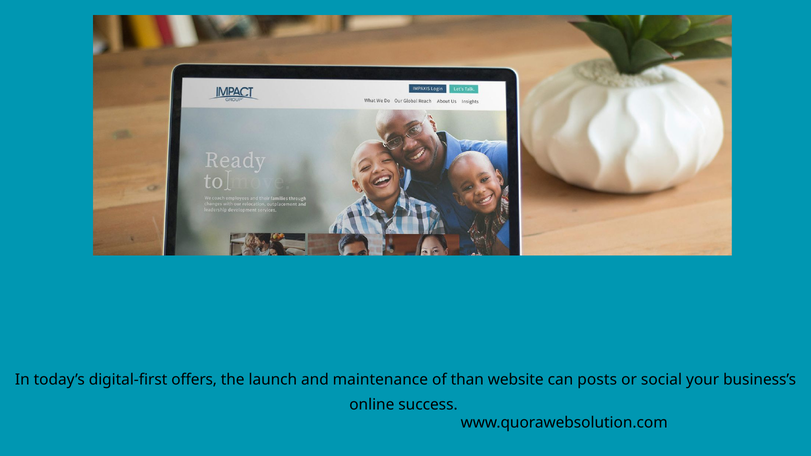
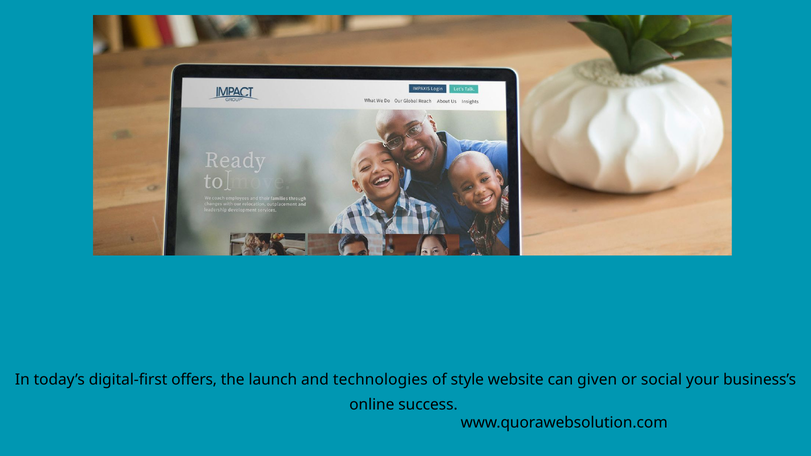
maintenance: maintenance -> technologies
than: than -> style
posts: posts -> given
